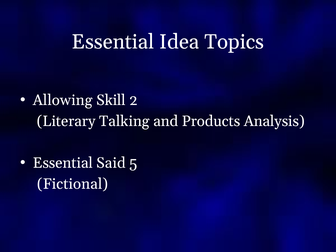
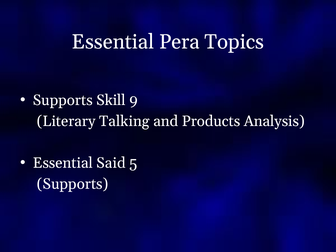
Idea: Idea -> Pera
Allowing at (63, 100): Allowing -> Supports
2: 2 -> 9
Fictional at (73, 184): Fictional -> Supports
